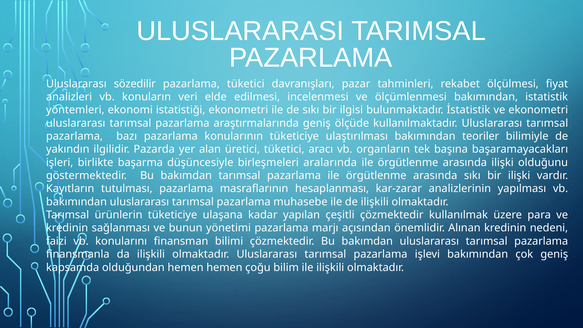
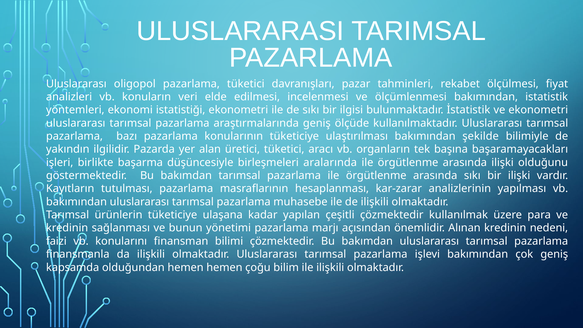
sözedilir: sözedilir -> oligopol
teoriler: teoriler -> şekilde
